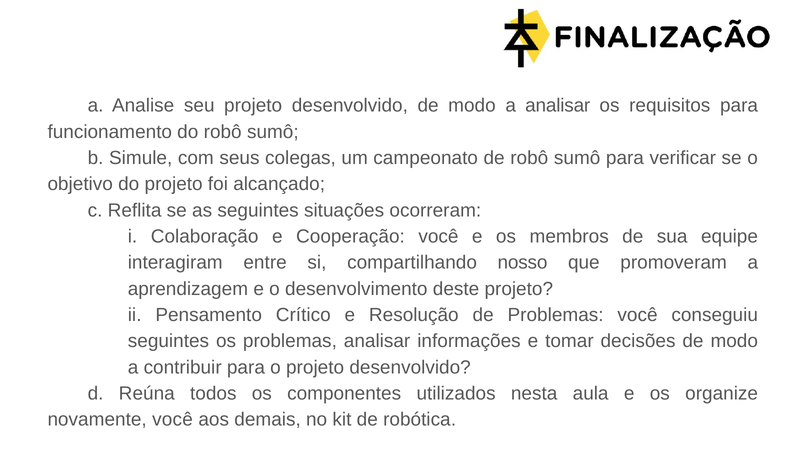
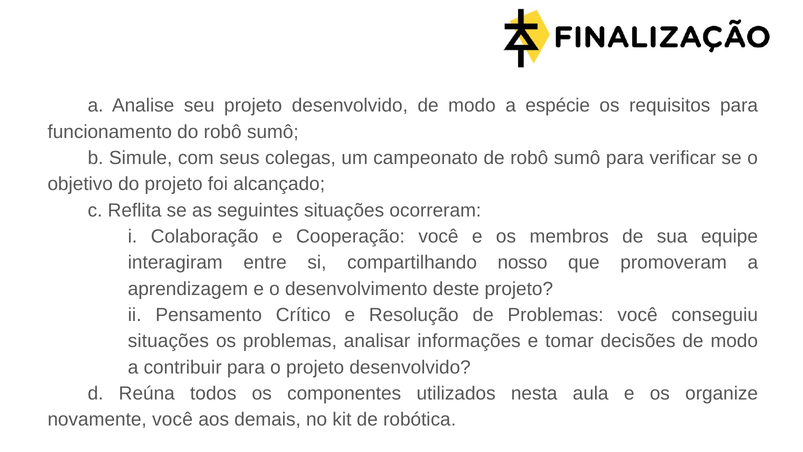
a analisar: analisar -> espécie
seguintes at (168, 341): seguintes -> situações
